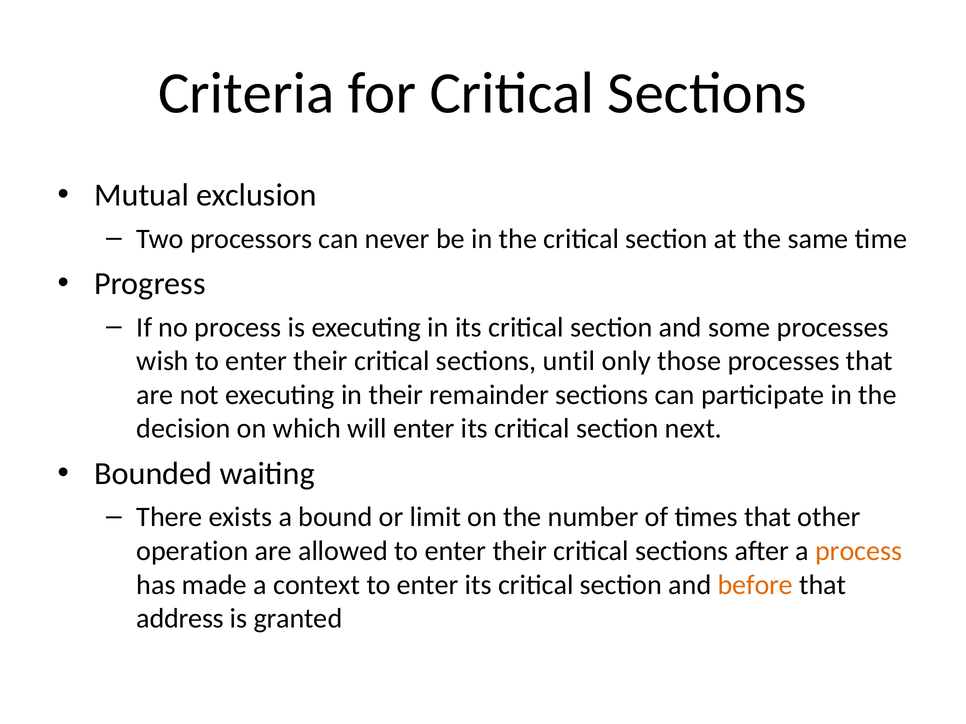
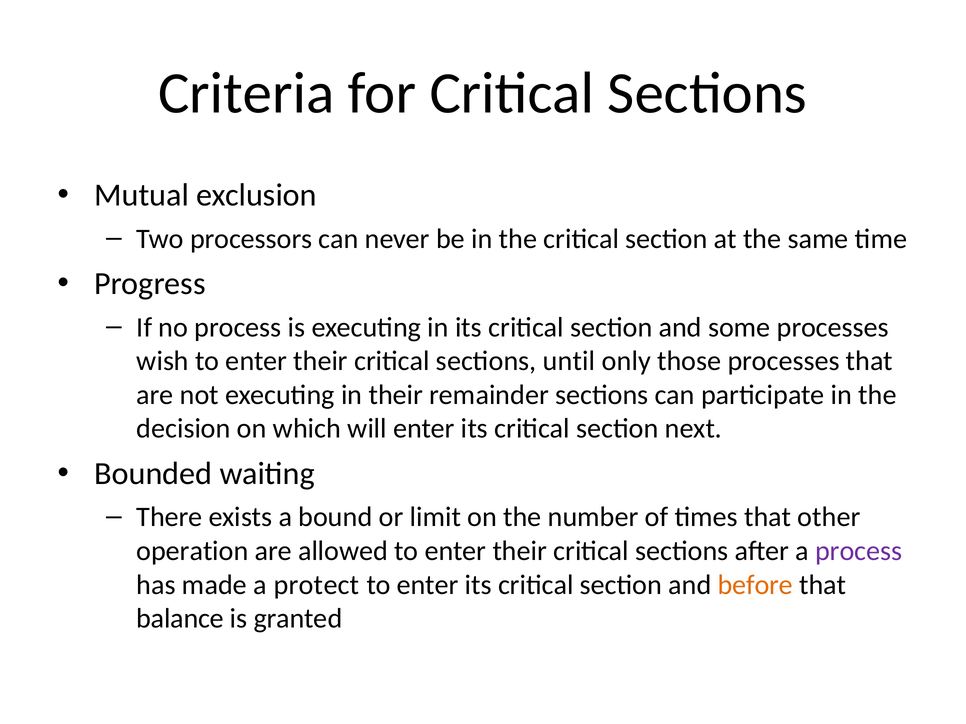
process at (859, 551) colour: orange -> purple
context: context -> protect
address: address -> balance
